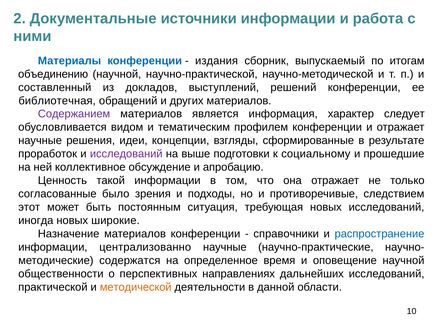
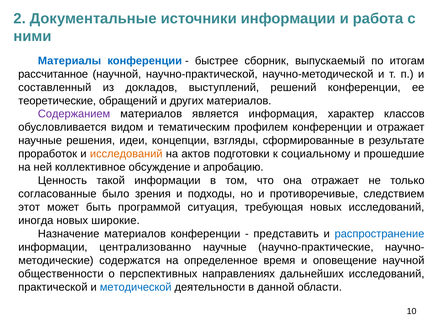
издания: издания -> быстрее
объединению: объединению -> рассчитанное
библиотечная: библиотечная -> теоретические
следует: следует -> классов
исследований at (126, 154) colour: purple -> orange
выше: выше -> актов
постоянным: постоянным -> программой
справочники: справочники -> представить
методической colour: orange -> blue
